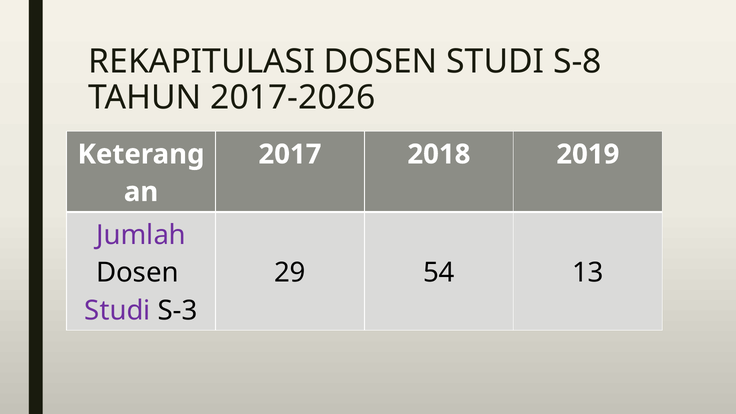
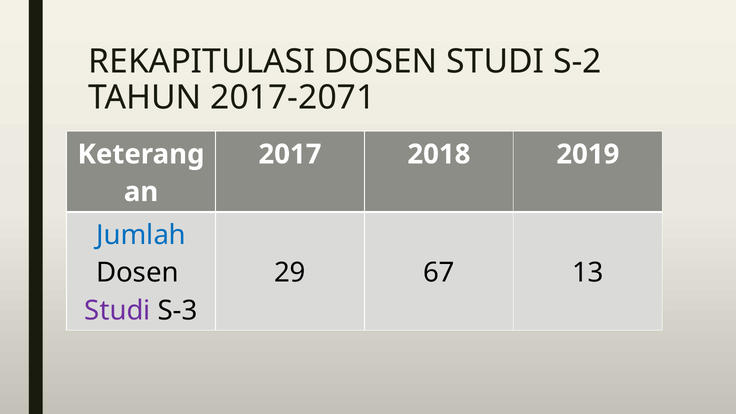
S-8: S-8 -> S-2
2017-2026: 2017-2026 -> 2017-2071
Jumlah colour: purple -> blue
54: 54 -> 67
